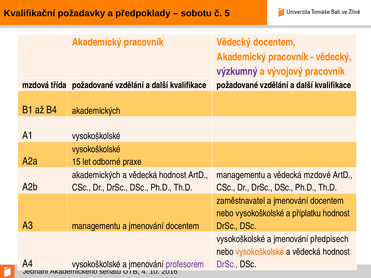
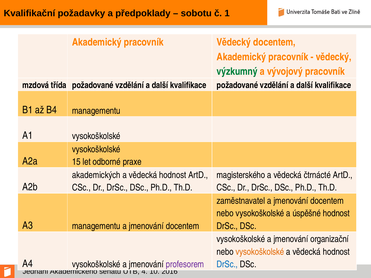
5: 5 -> 1
výzkumný colour: purple -> green
B4 akademických: akademických -> managementu
managementu at (241, 175): managementu -> magisterského
mzdové: mzdové -> čtrnácté
příplatku: příplatku -> úspěšné
předpisech: předpisech -> organizační
DrSc at (227, 265) colour: purple -> blue
